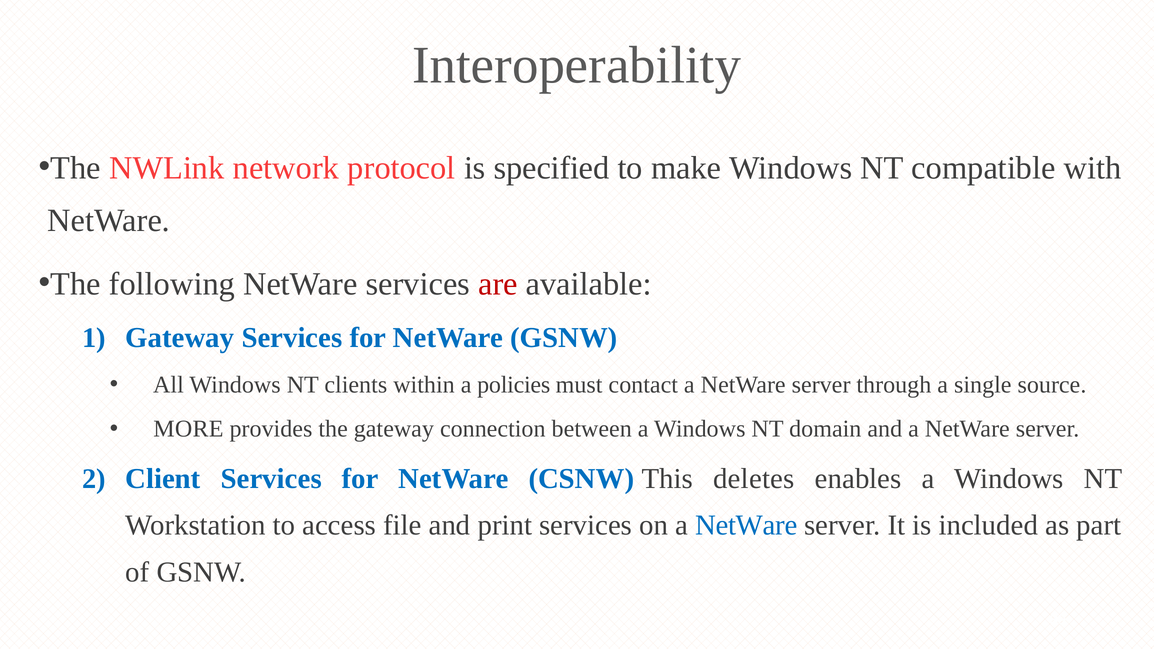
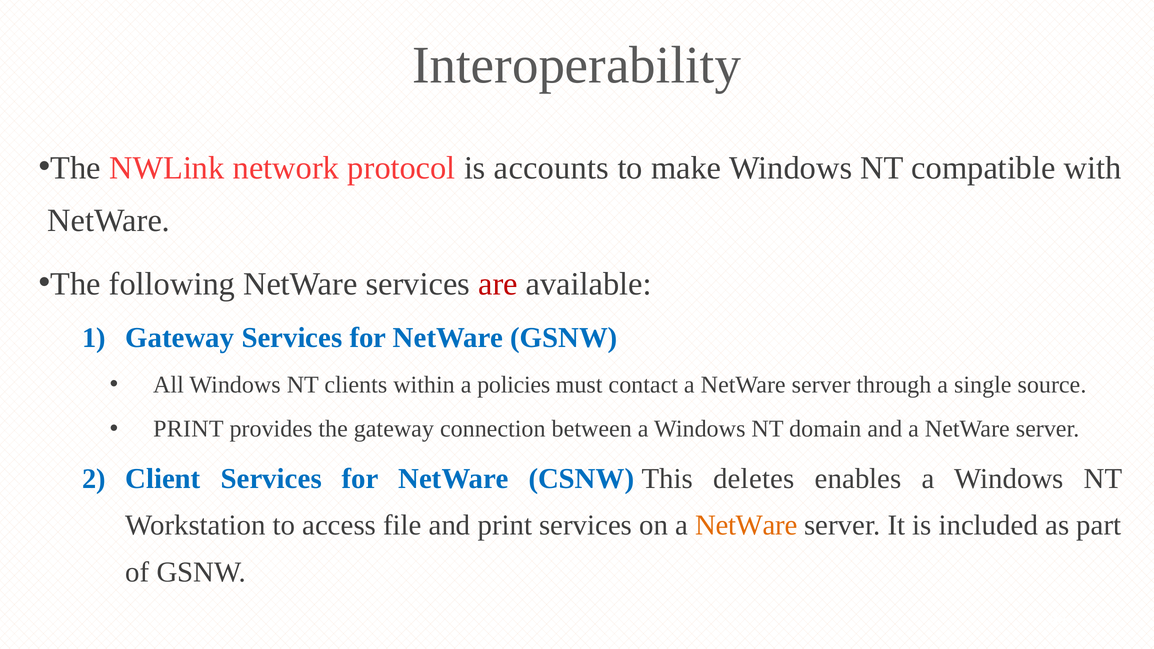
specified: specified -> accounts
MORE at (188, 429): MORE -> PRINT
NetWare at (746, 525) colour: blue -> orange
